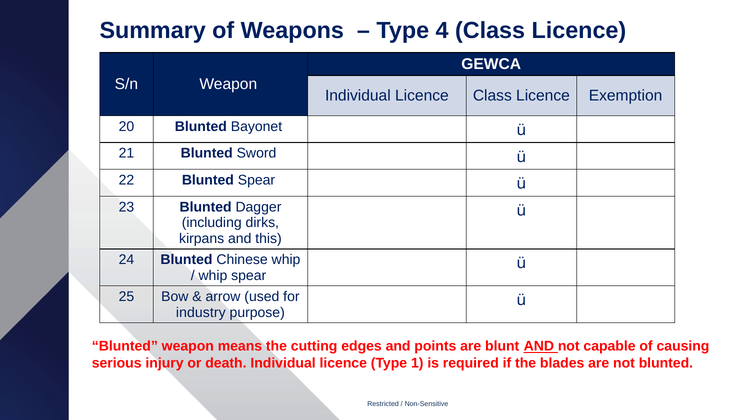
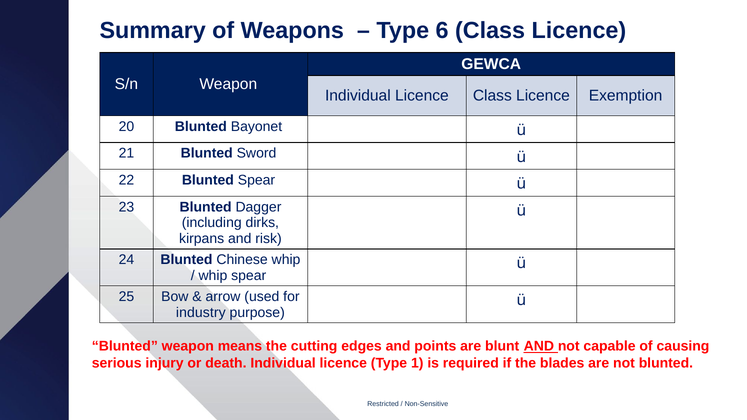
4: 4 -> 6
this: this -> risk
